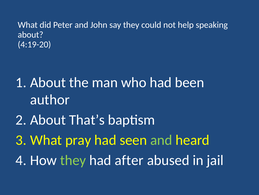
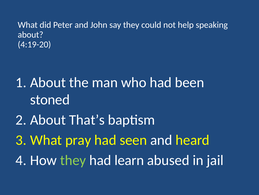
author: author -> stoned
and at (161, 140) colour: light green -> white
after: after -> learn
